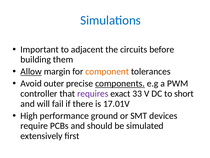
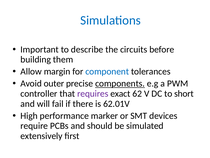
adjacent: adjacent -> describe
Allow underline: present -> none
component colour: orange -> blue
33: 33 -> 62
17.01V: 17.01V -> 62.01V
ground: ground -> marker
